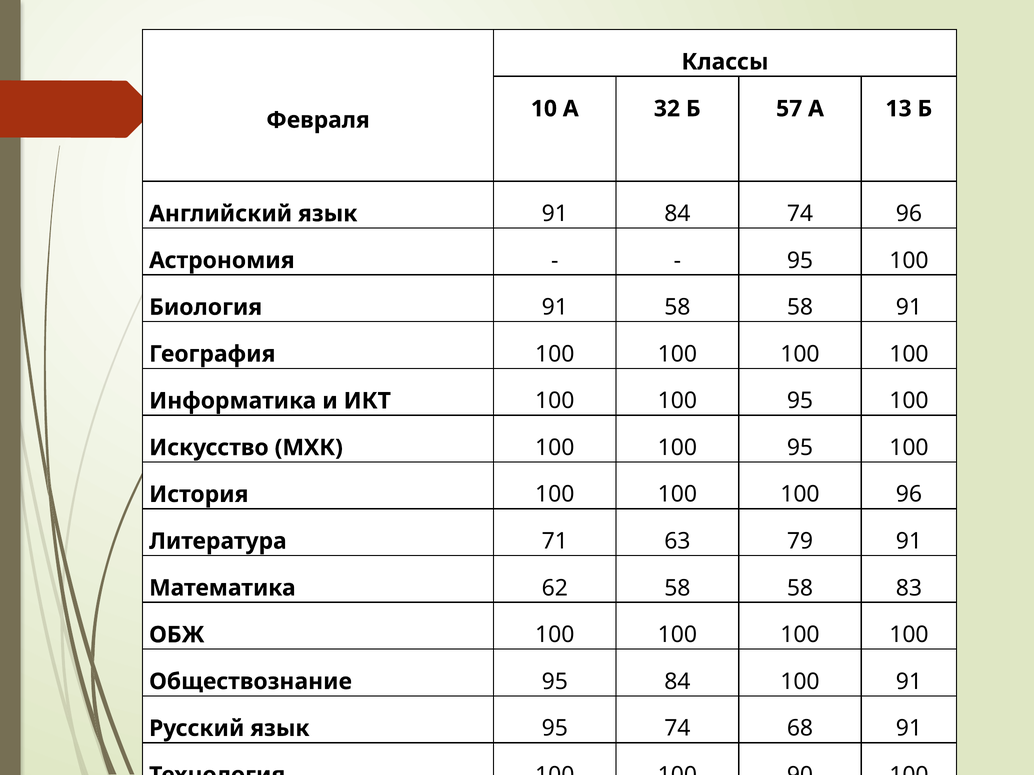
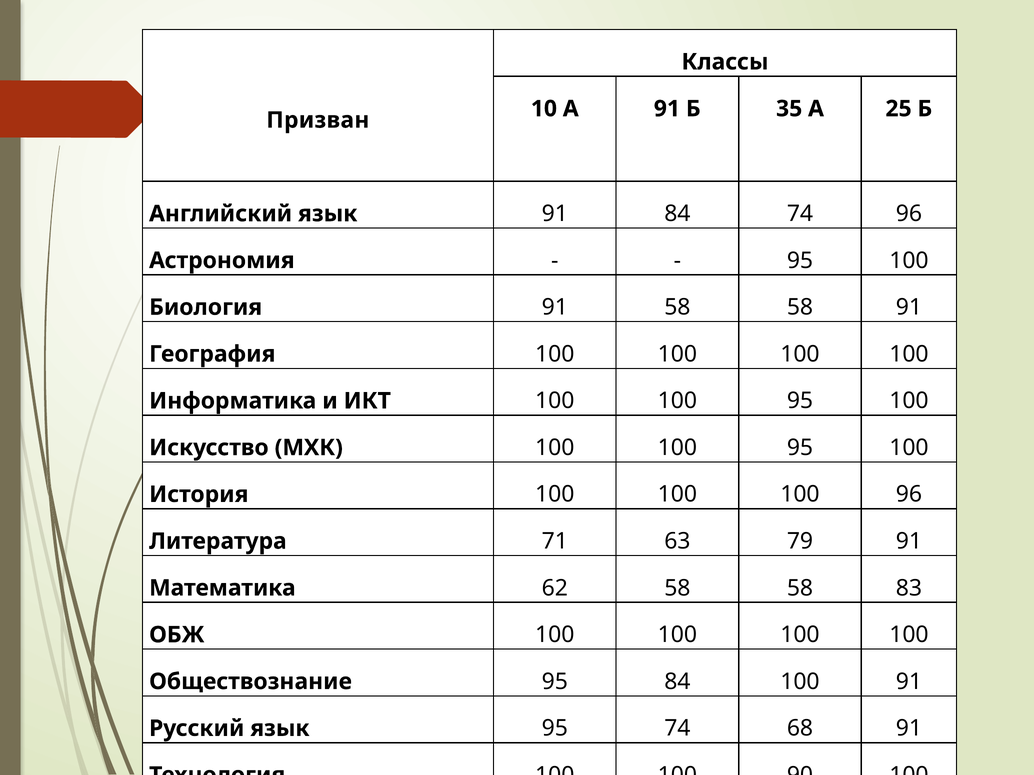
А 32: 32 -> 91
57: 57 -> 35
13: 13 -> 25
Февраля: Февраля -> Призван
